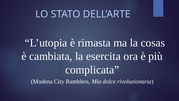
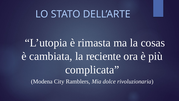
esercita: esercita -> reciente
